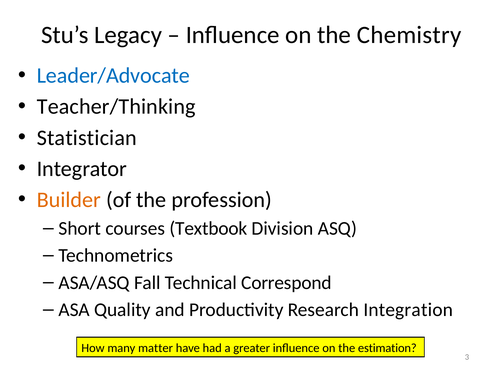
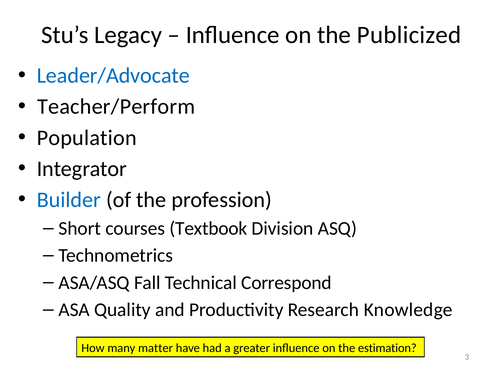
Chemistry: Chemistry -> Publicized
Teacher/Thinking: Teacher/Thinking -> Teacher/Perform
Statistician: Statistician -> Population
Builder colour: orange -> blue
Integration: Integration -> Knowledge
